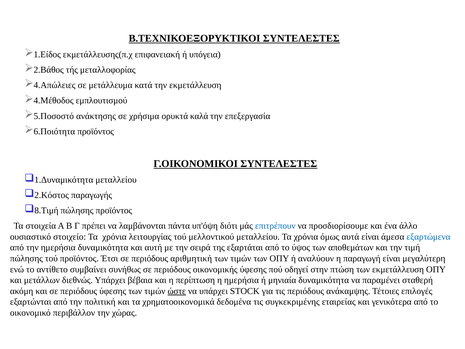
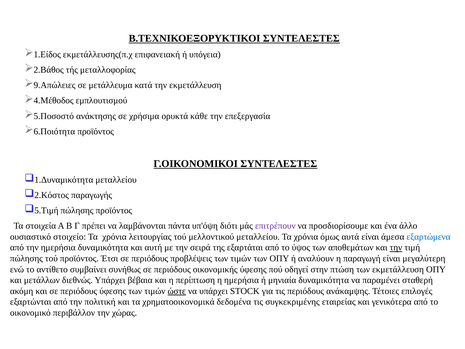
4.Απώλειες: 4.Απώλειες -> 9.Απώλειες
καλά: καλά -> κάθε
8.Τιμή: 8.Τιμή -> 5.Τιμή
επιτρέπουν colour: blue -> purple
την at (396, 247) underline: none -> present
αριθμητική: αριθμητική -> προβλέψεις
